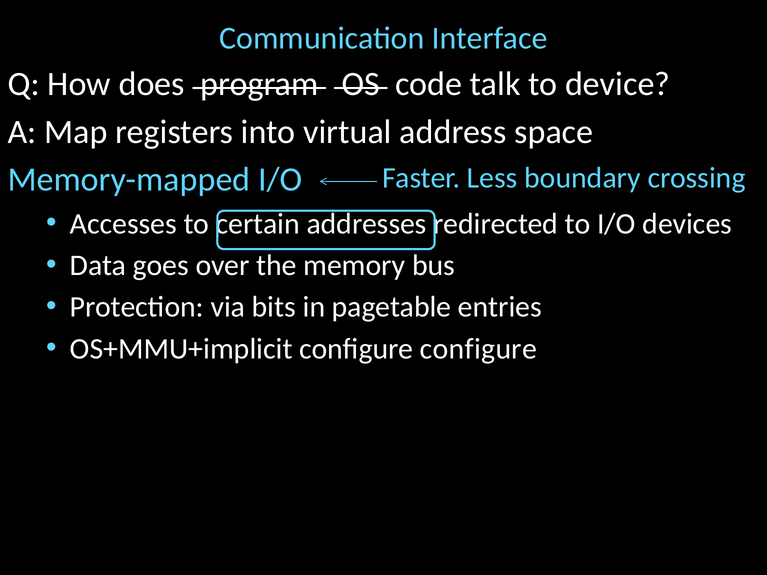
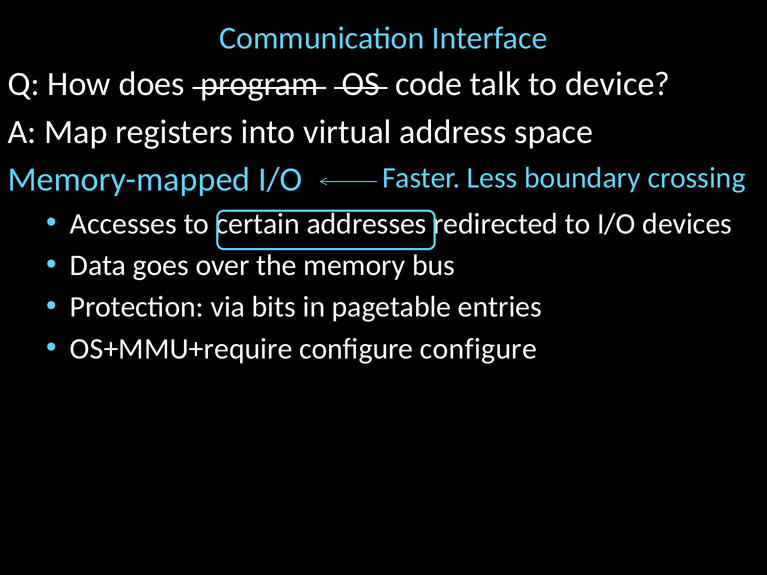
OS+MMU+implicit: OS+MMU+implicit -> OS+MMU+require
